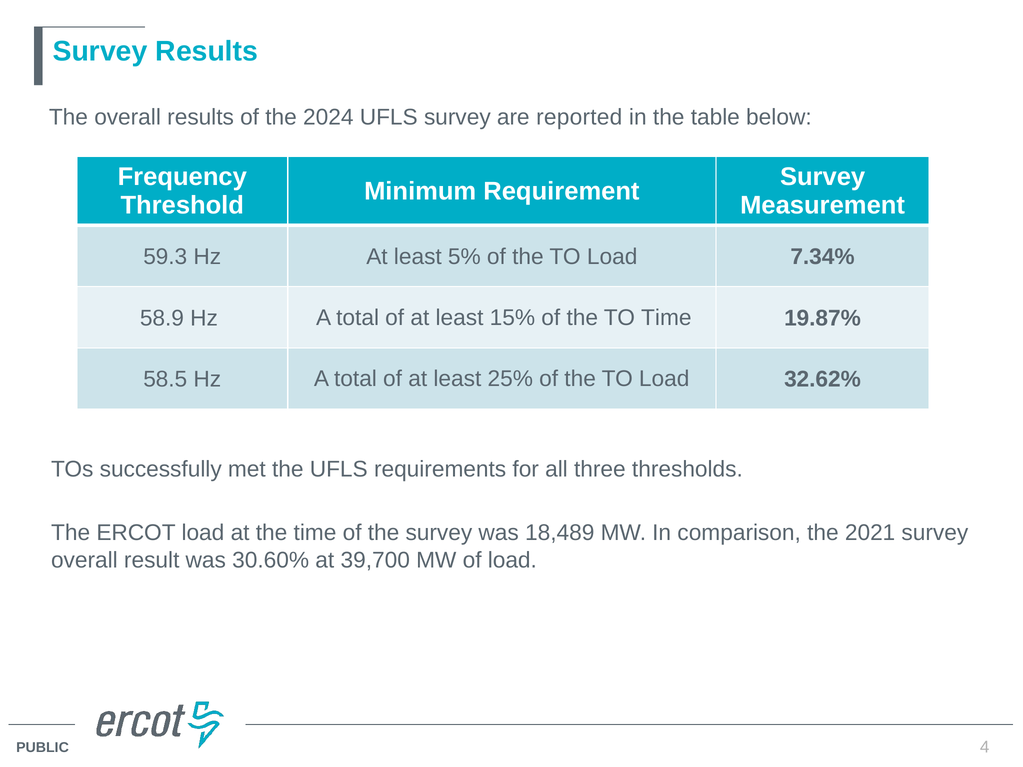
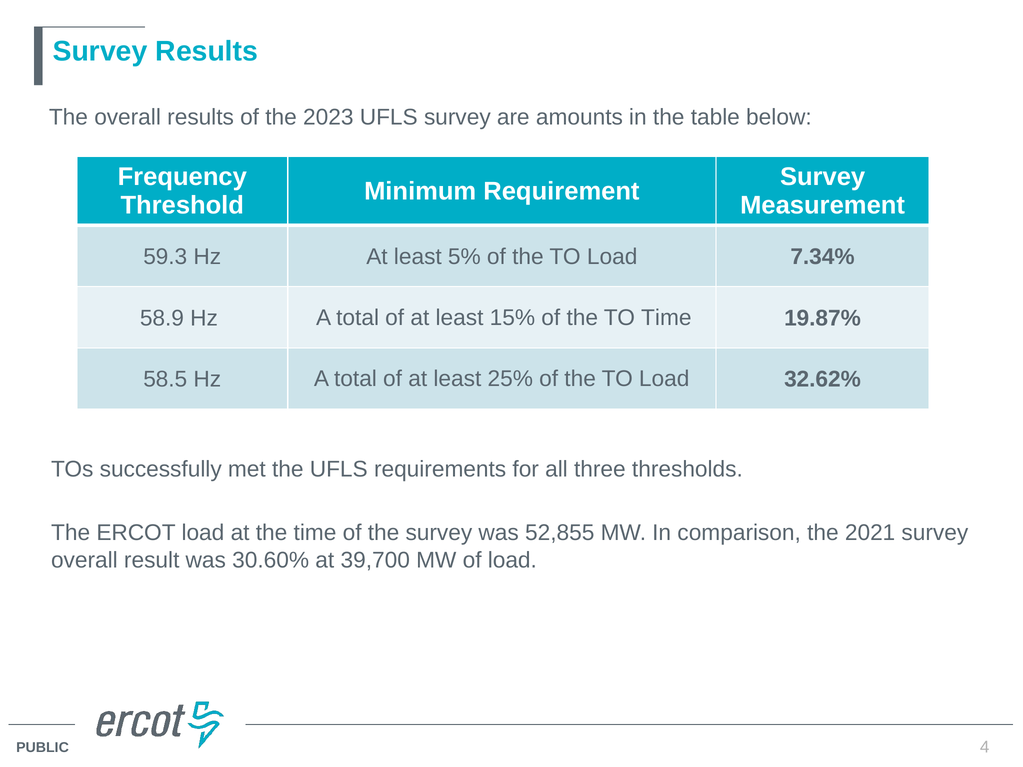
2024: 2024 -> 2023
reported: reported -> amounts
18,489: 18,489 -> 52,855
